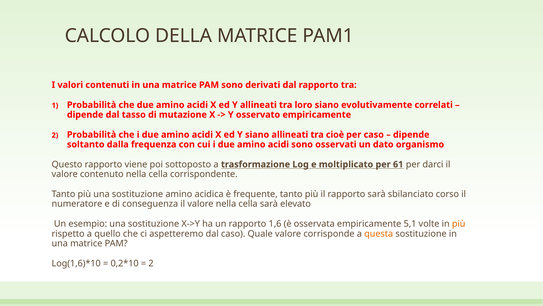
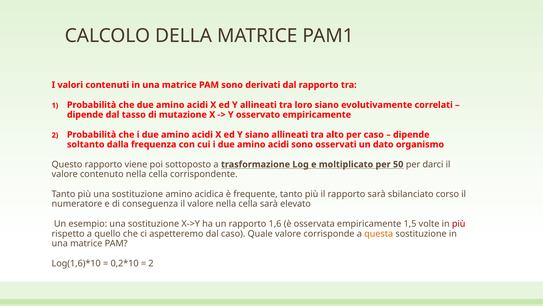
cioè: cioè -> alto
61: 61 -> 50
5,1: 5,1 -> 1,5
più at (459, 224) colour: orange -> red
